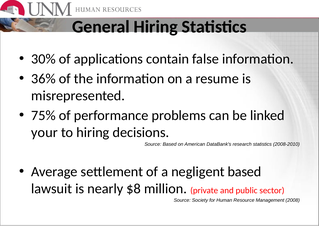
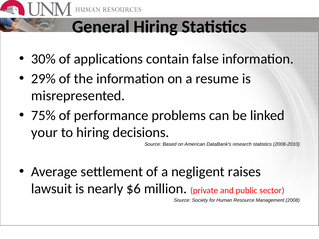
36%: 36% -> 29%
negligent based: based -> raises
$8: $8 -> $6
